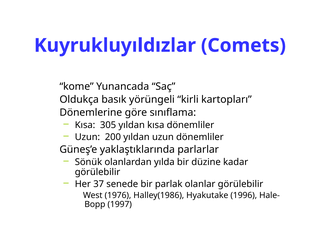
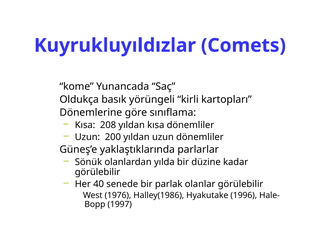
305: 305 -> 208
37: 37 -> 40
